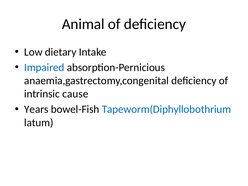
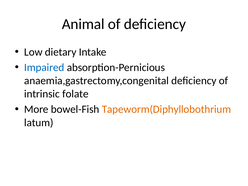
cause: cause -> folate
Years: Years -> More
Tapeworm(Diphyllobothrium colour: blue -> orange
